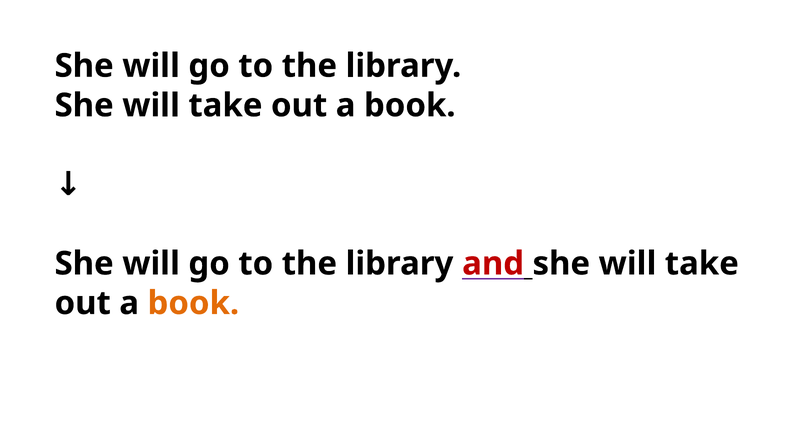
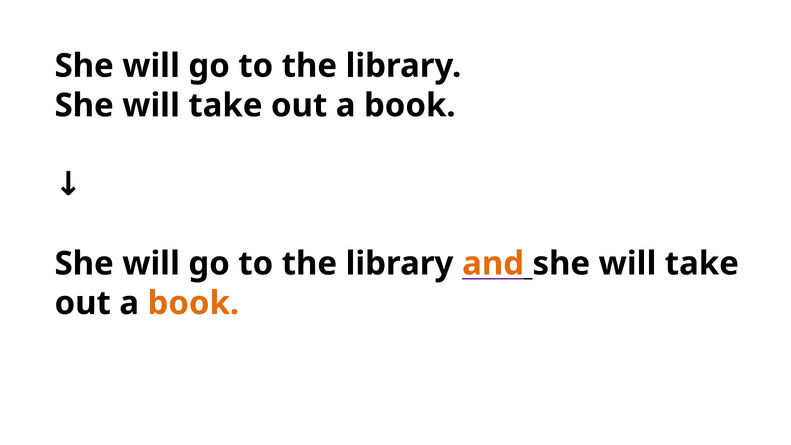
and colour: red -> orange
